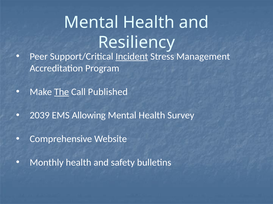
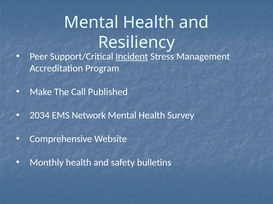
The underline: present -> none
2039: 2039 -> 2034
Allowing: Allowing -> Network
